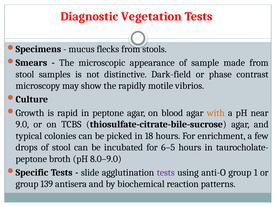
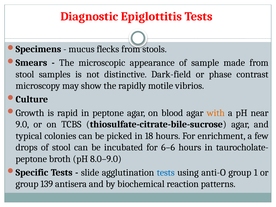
Vegetation: Vegetation -> Epiglottitis
6–5: 6–5 -> 6–6
tests at (166, 172) colour: purple -> blue
